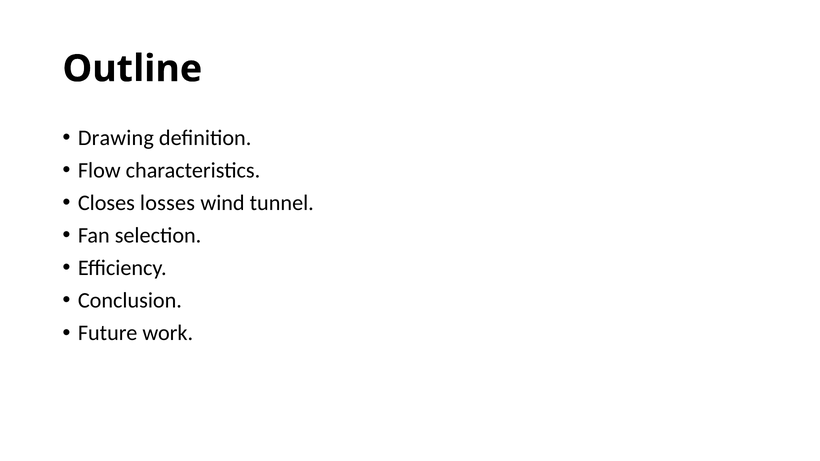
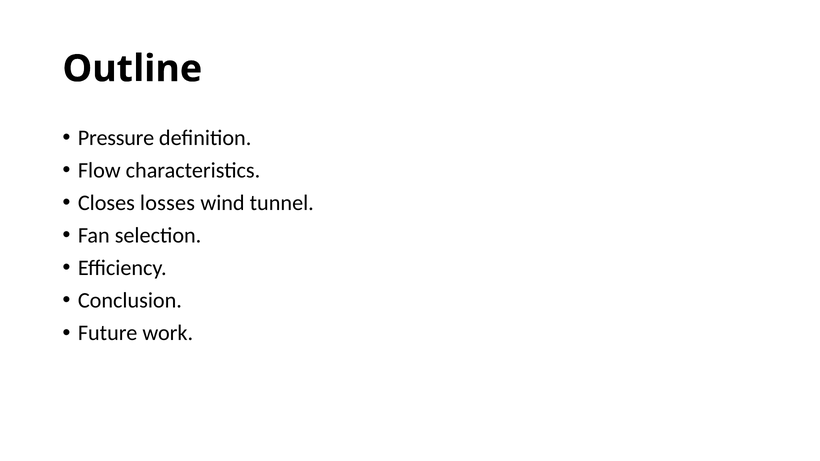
Drawing: Drawing -> Pressure
